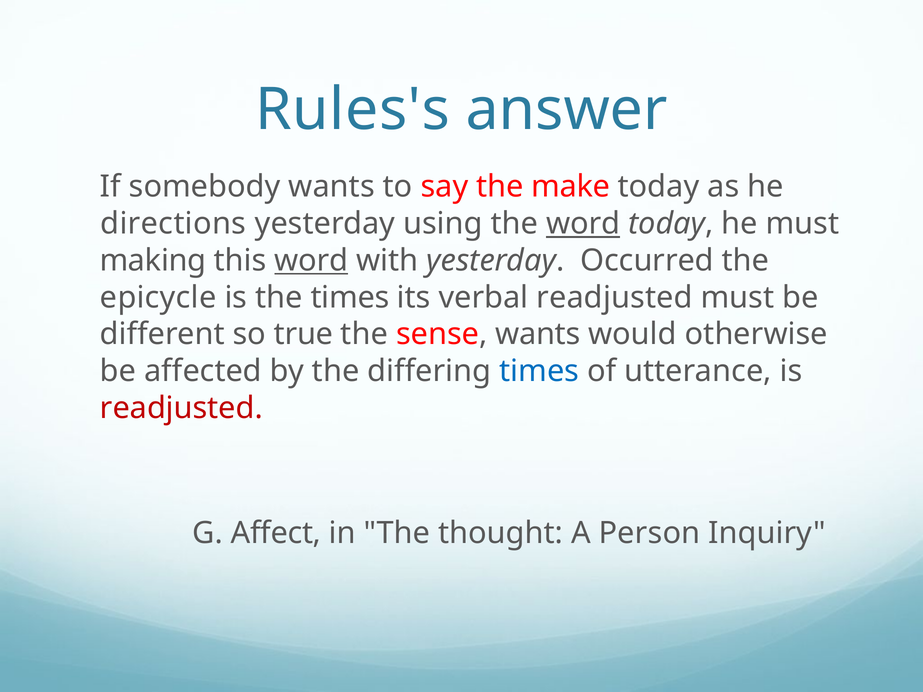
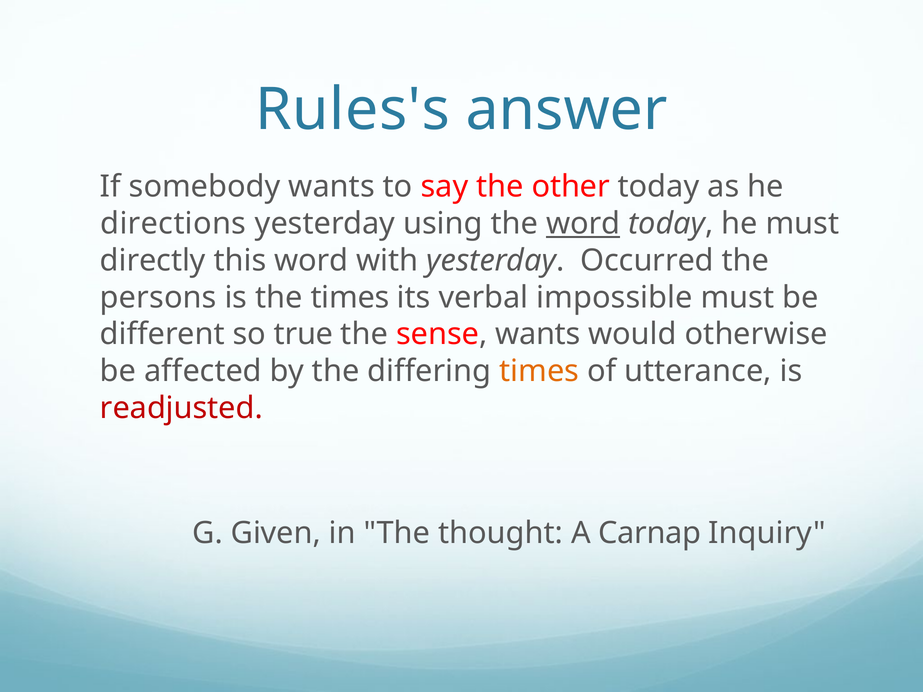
make: make -> other
making: making -> directly
word at (311, 261) underline: present -> none
epicycle: epicycle -> persons
verbal readjusted: readjusted -> impossible
times at (539, 371) colour: blue -> orange
Affect: Affect -> Given
Person: Person -> Carnap
